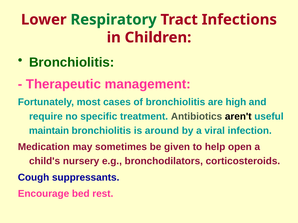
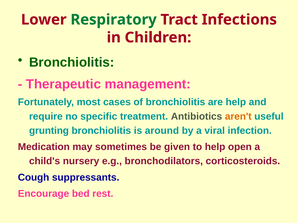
are high: high -> help
aren't colour: black -> orange
maintain: maintain -> grunting
